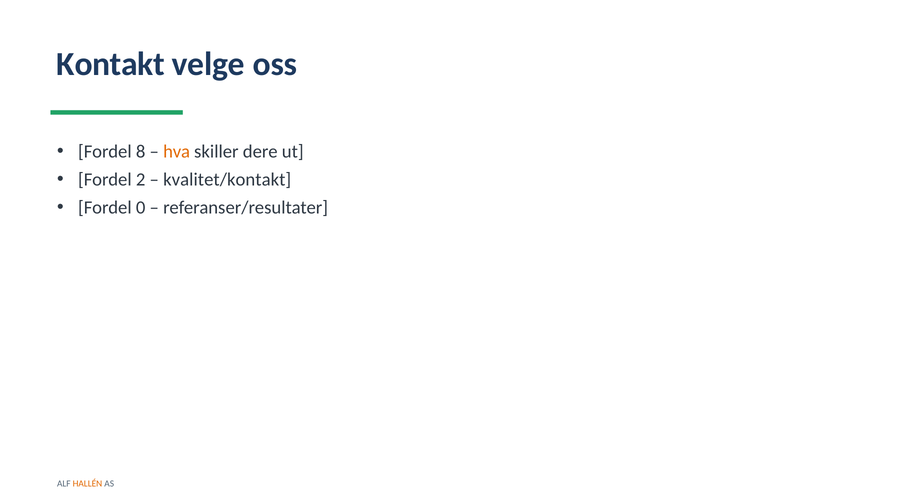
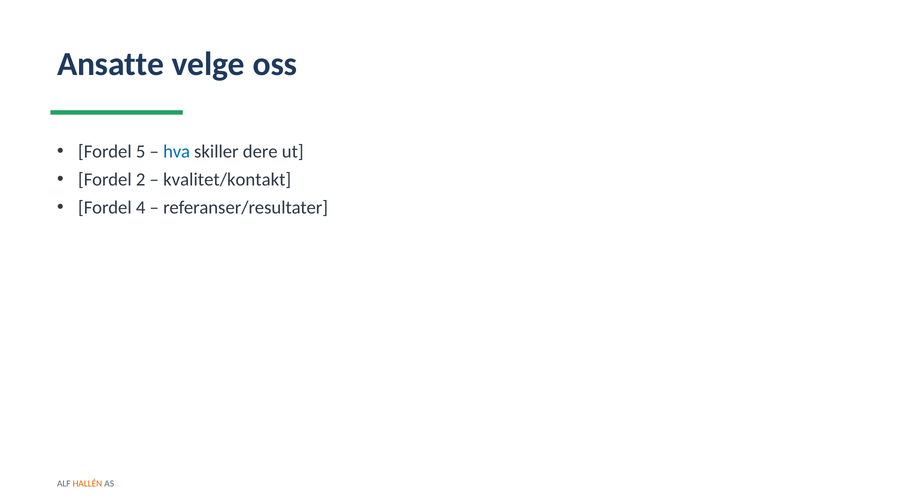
Kontakt: Kontakt -> Ansatte
8: 8 -> 5
hva colour: orange -> blue
0: 0 -> 4
